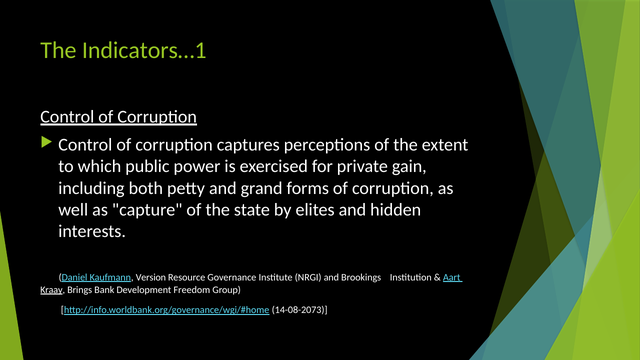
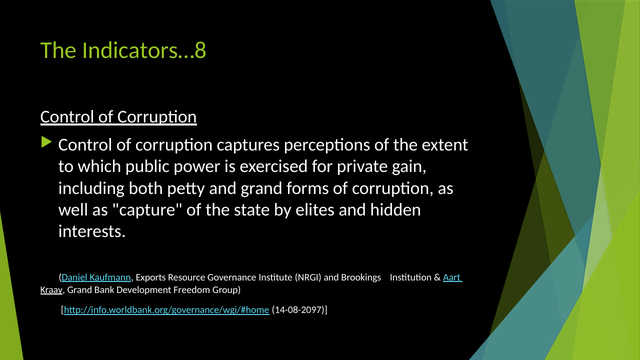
Indicators…1: Indicators…1 -> Indicators…8
Version: Version -> Exports
Kraay Brings: Brings -> Grand
14-08-2073: 14-08-2073 -> 14-08-2097
